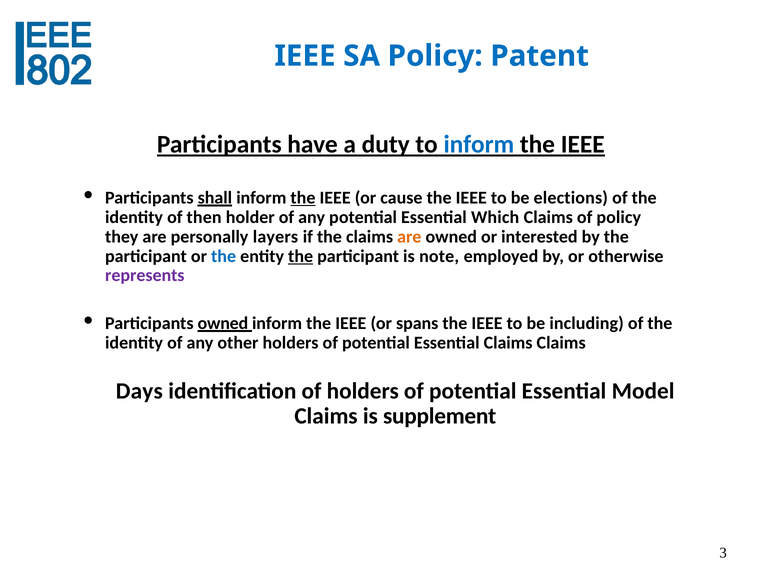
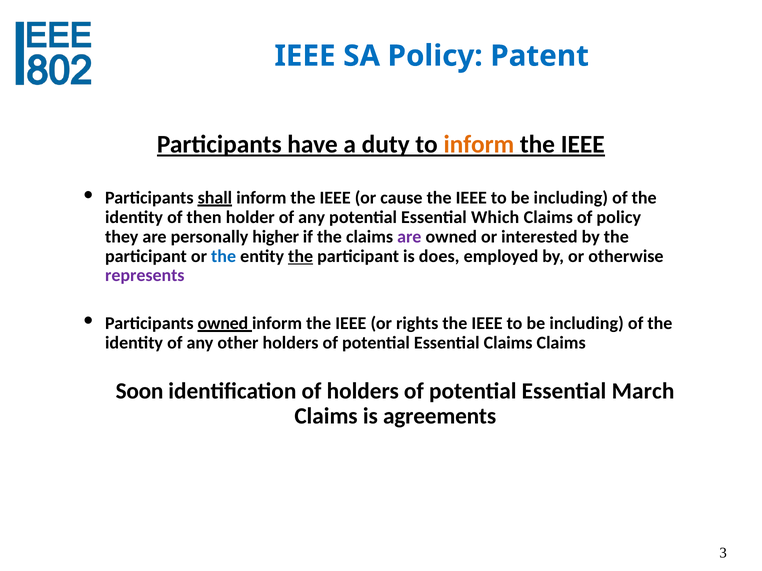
inform at (479, 145) colour: blue -> orange
the at (303, 198) underline: present -> none
elections at (571, 198): elections -> including
layers: layers -> higher
are at (409, 237) colour: orange -> purple
note: note -> does
spans: spans -> rights
Days: Days -> Soon
Model: Model -> March
supplement: supplement -> agreements
